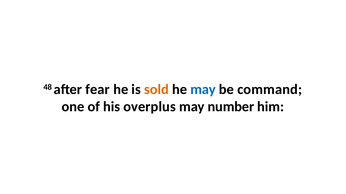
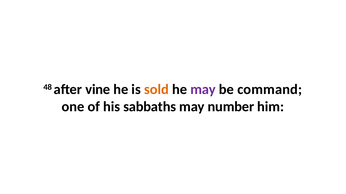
fear: fear -> vine
may at (203, 90) colour: blue -> purple
overplus: overplus -> sabbaths
